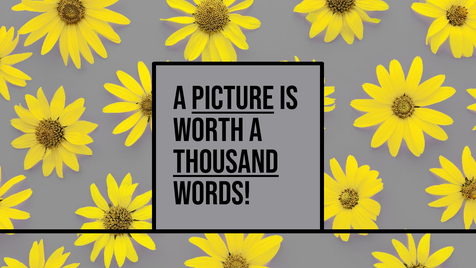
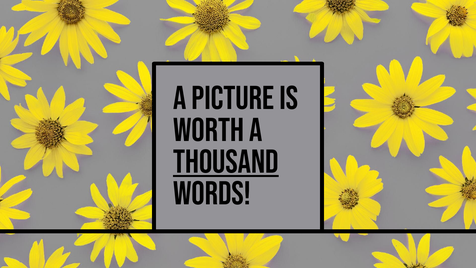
Picture underline: present -> none
